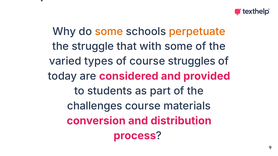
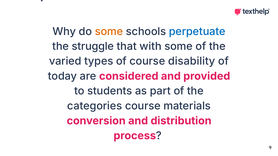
perpetuate colour: orange -> blue
struggles: struggles -> disability
challenges: challenges -> categories
